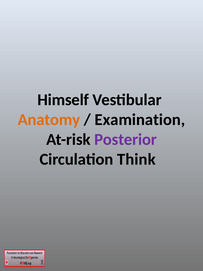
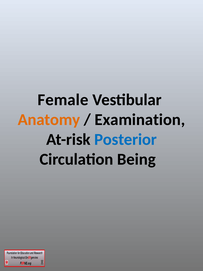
Himself: Himself -> Female
Posterior colour: purple -> blue
Think: Think -> Being
